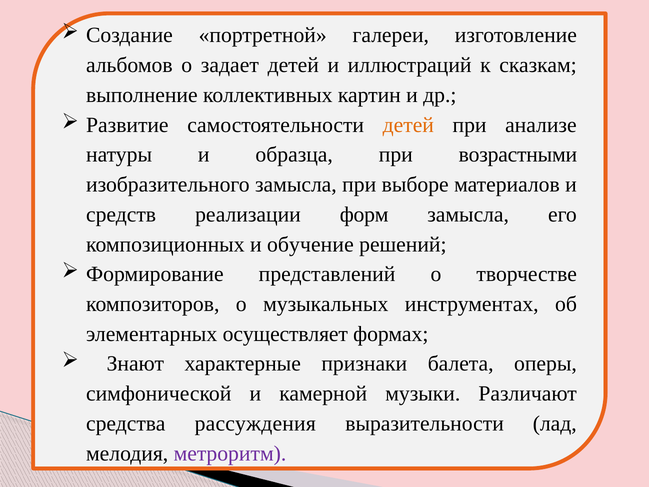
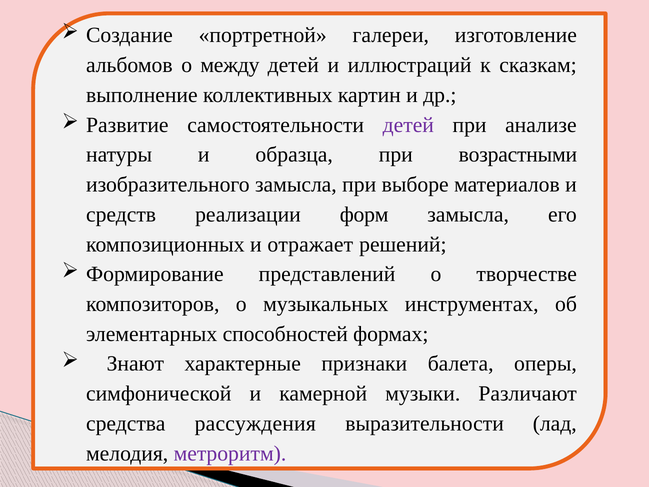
задает: задает -> между
детей at (408, 125) colour: orange -> purple
обучение: обучение -> отражает
осуществляет: осуществляет -> способностей
